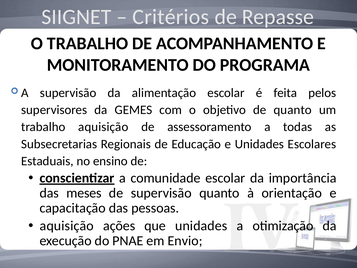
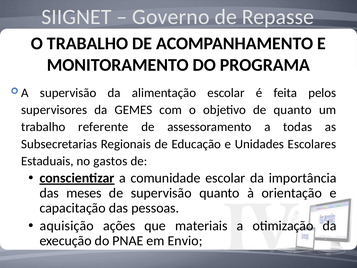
Critérios: Critérios -> Governo
trabalho aquisição: aquisição -> referente
ensino: ensino -> gastos
que unidades: unidades -> materiais
